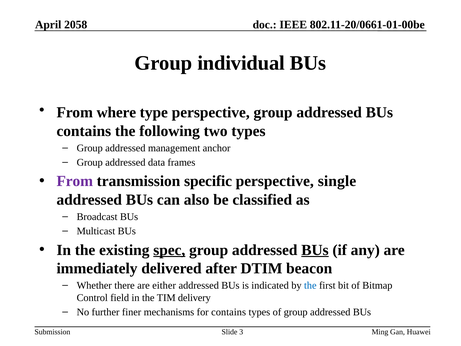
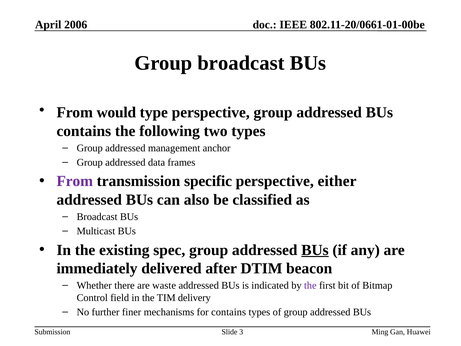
2058: 2058 -> 2006
Group individual: individual -> broadcast
where: where -> would
single: single -> either
spec underline: present -> none
either: either -> waste
the at (310, 285) colour: blue -> purple
